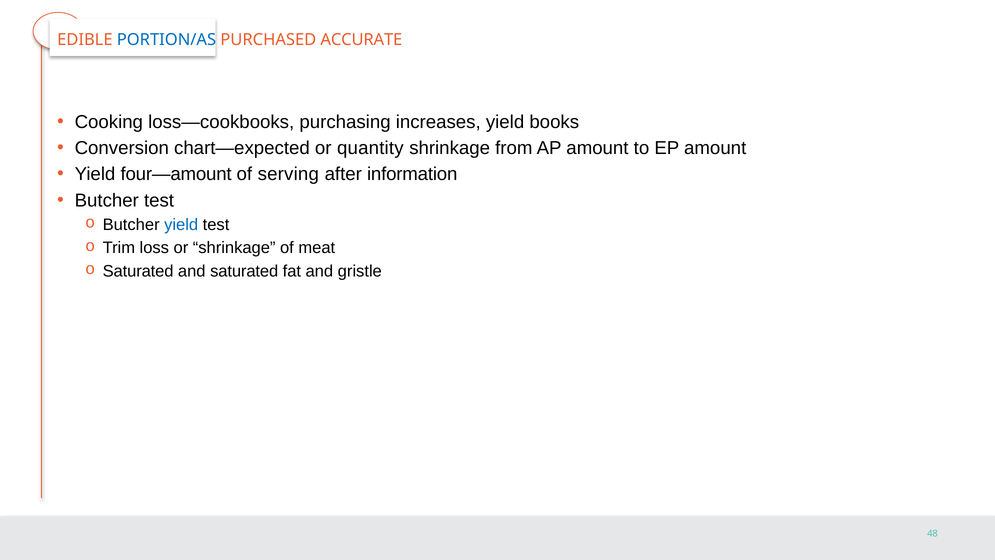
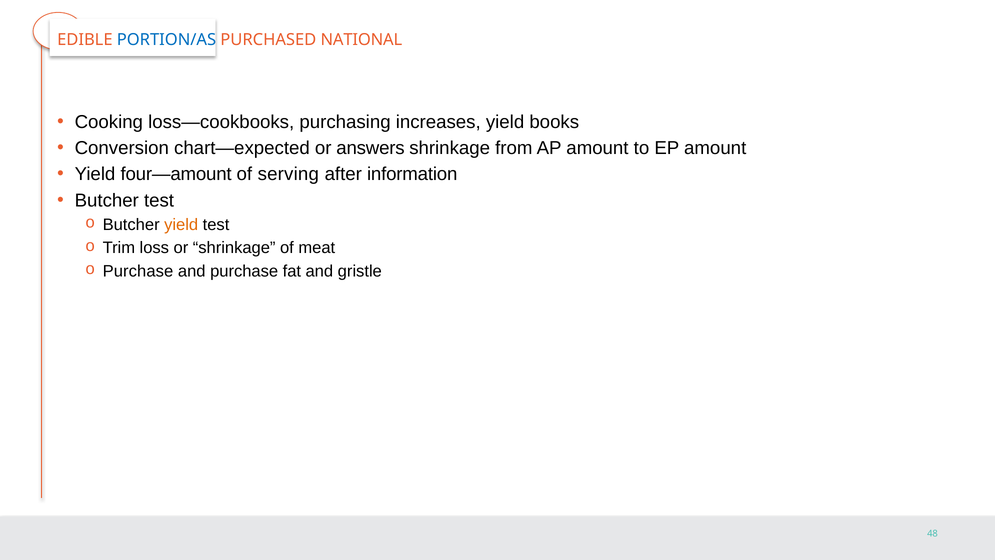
ACCURATE: ACCURATE -> NATIONAL
quantity: quantity -> answers
yield at (181, 225) colour: blue -> orange
Saturated at (138, 271): Saturated -> Purchase
and saturated: saturated -> purchase
